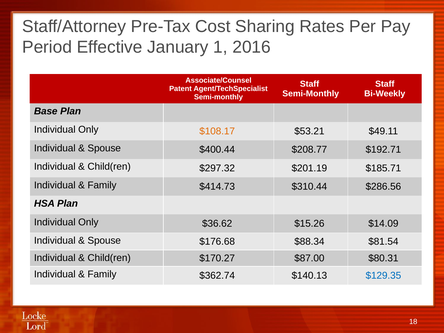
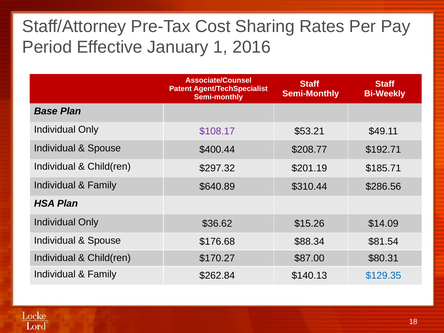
$108.17 colour: orange -> purple
$414.73: $414.73 -> $640.89
$362.74: $362.74 -> $262.84
